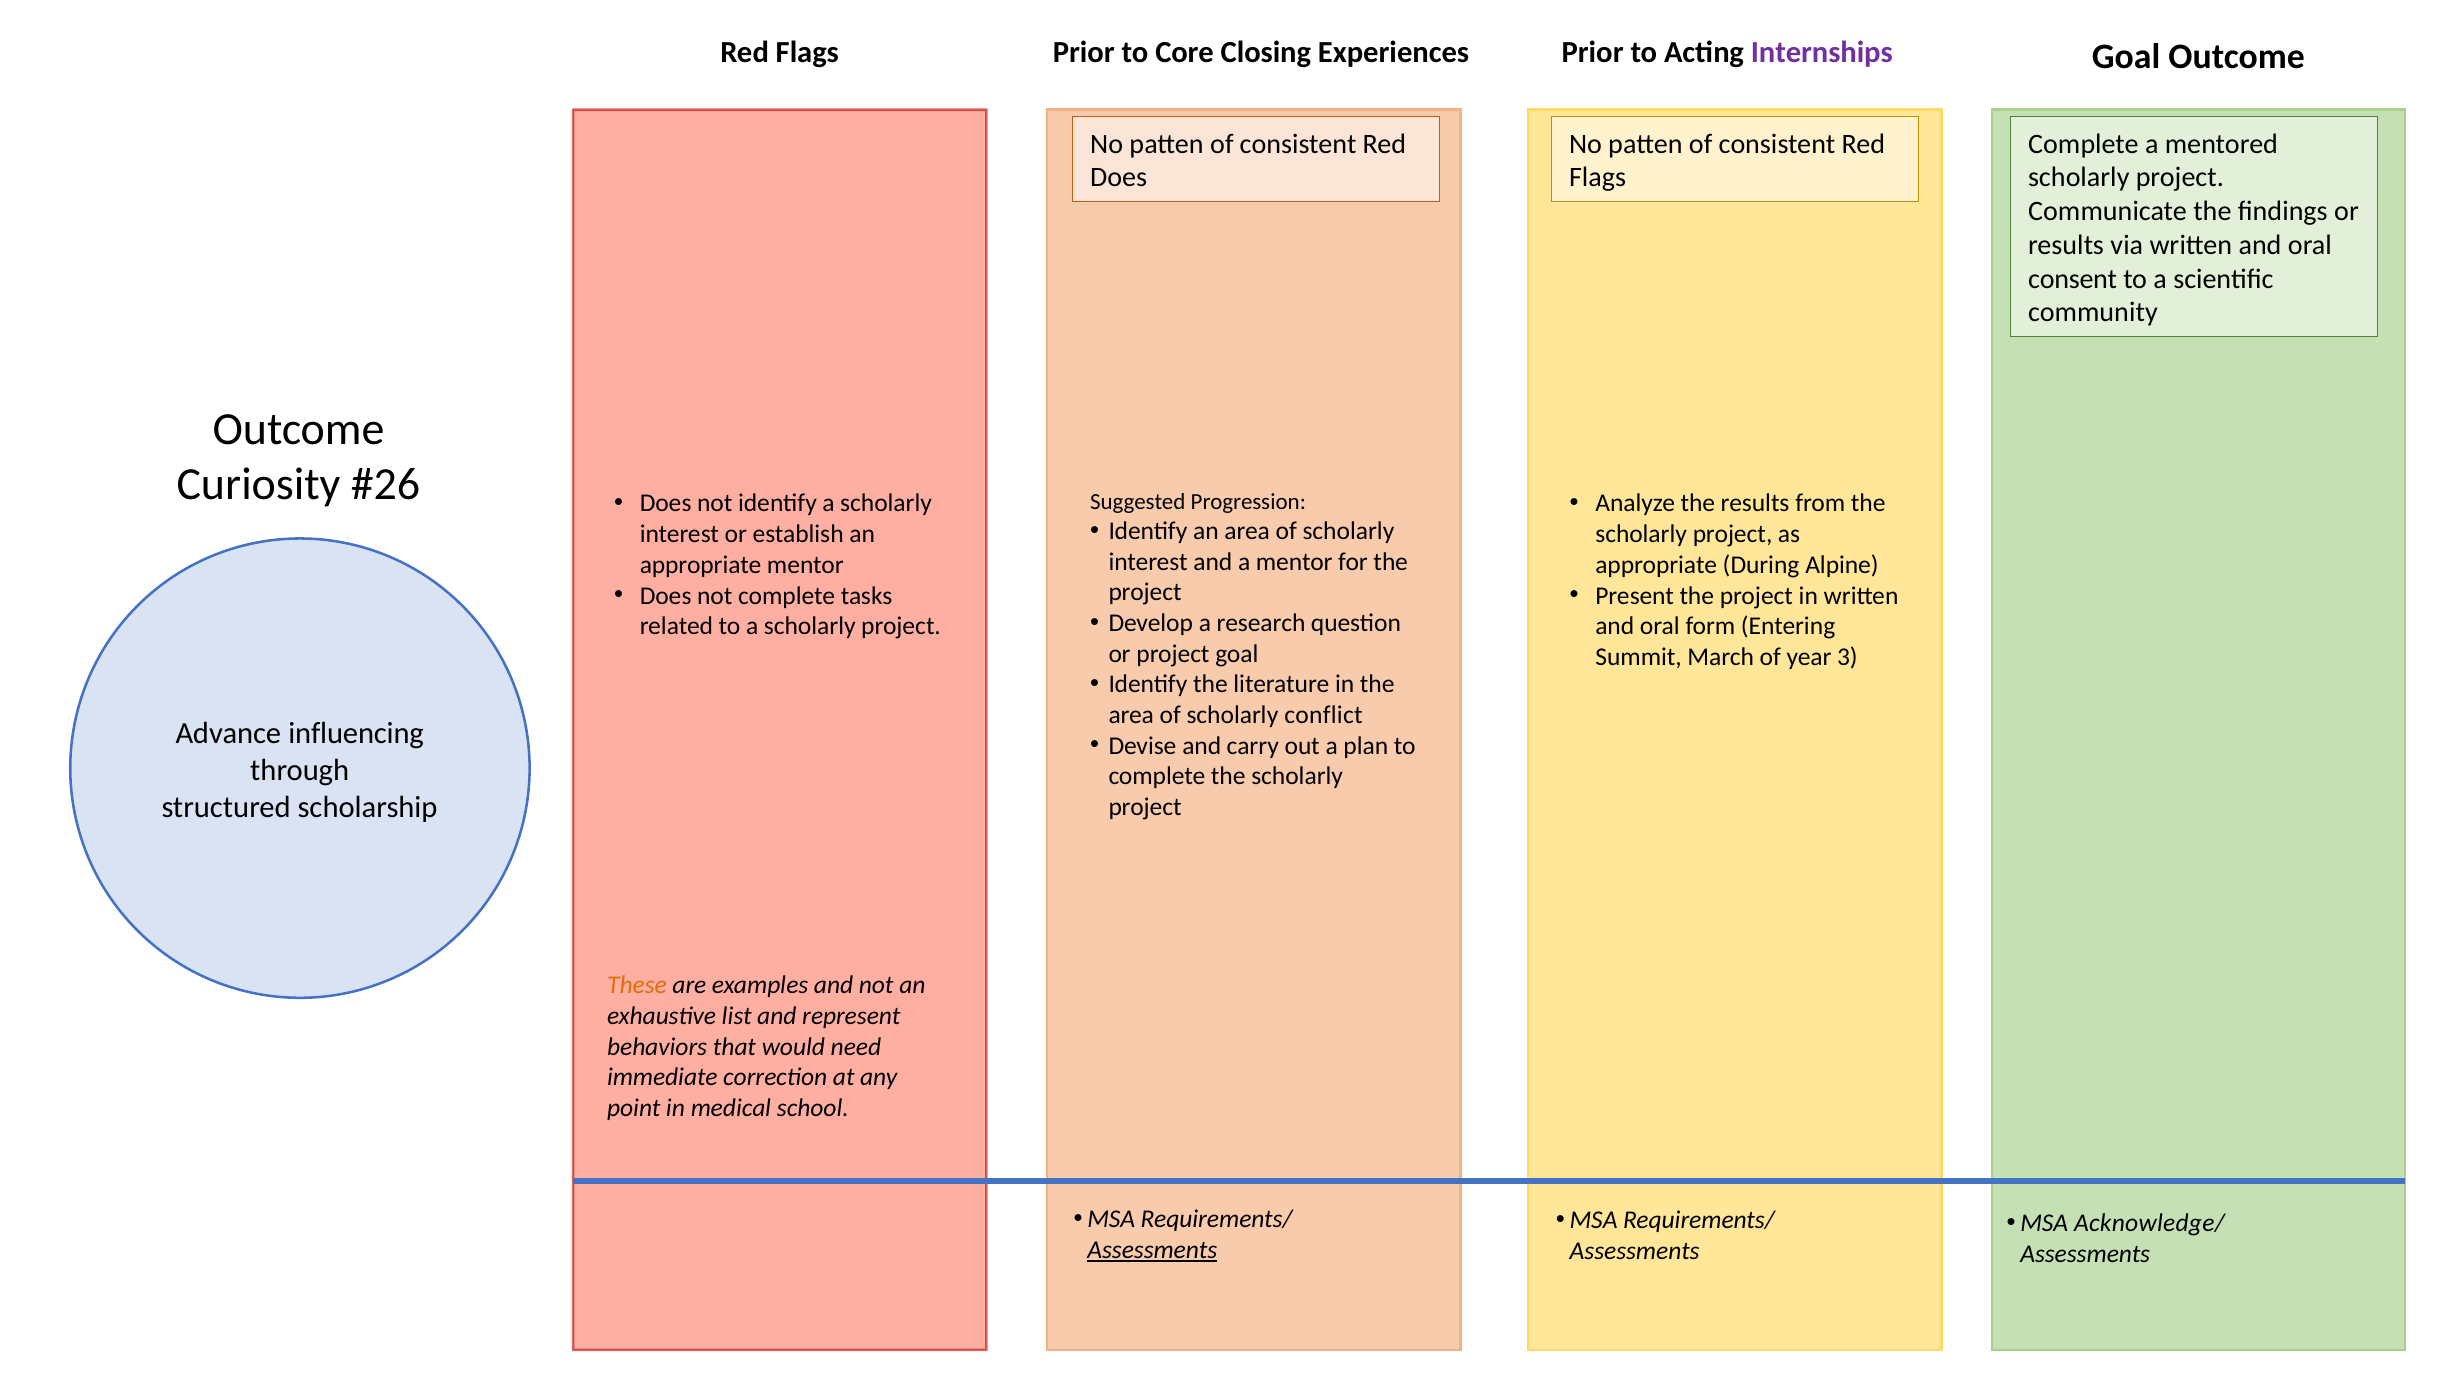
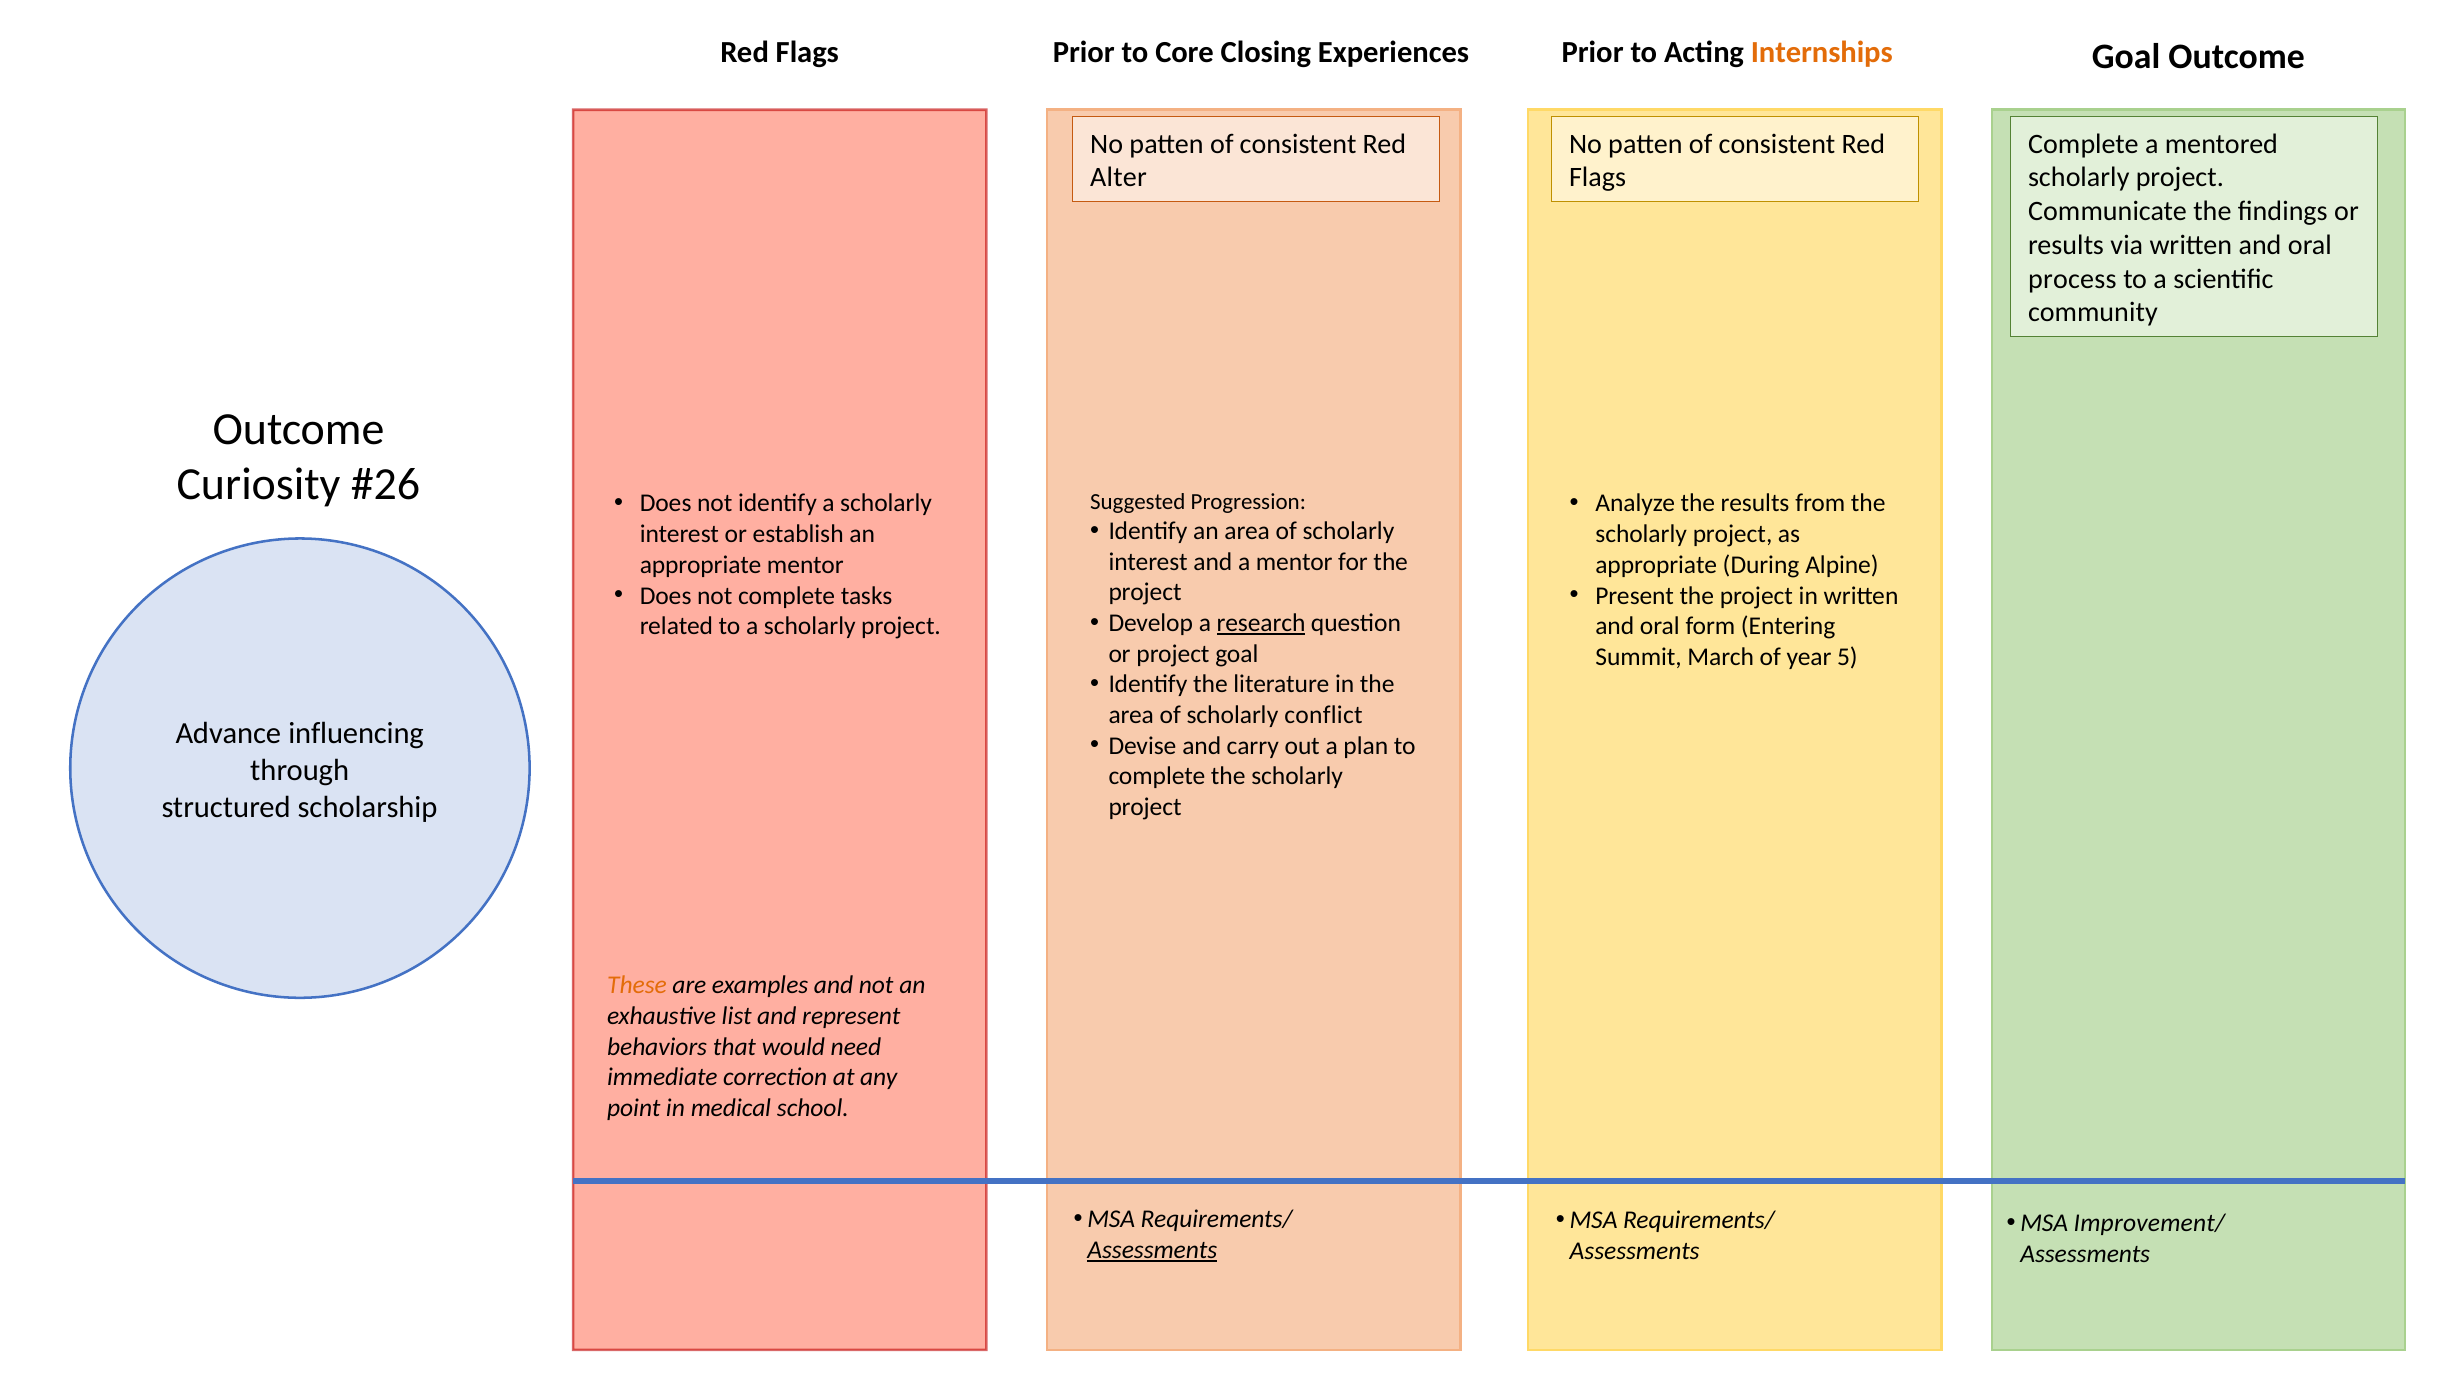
Internships colour: purple -> orange
Does at (1119, 178): Does -> Alter
consent: consent -> process
research underline: none -> present
3: 3 -> 5
Acknowledge/: Acknowledge/ -> Improvement/
